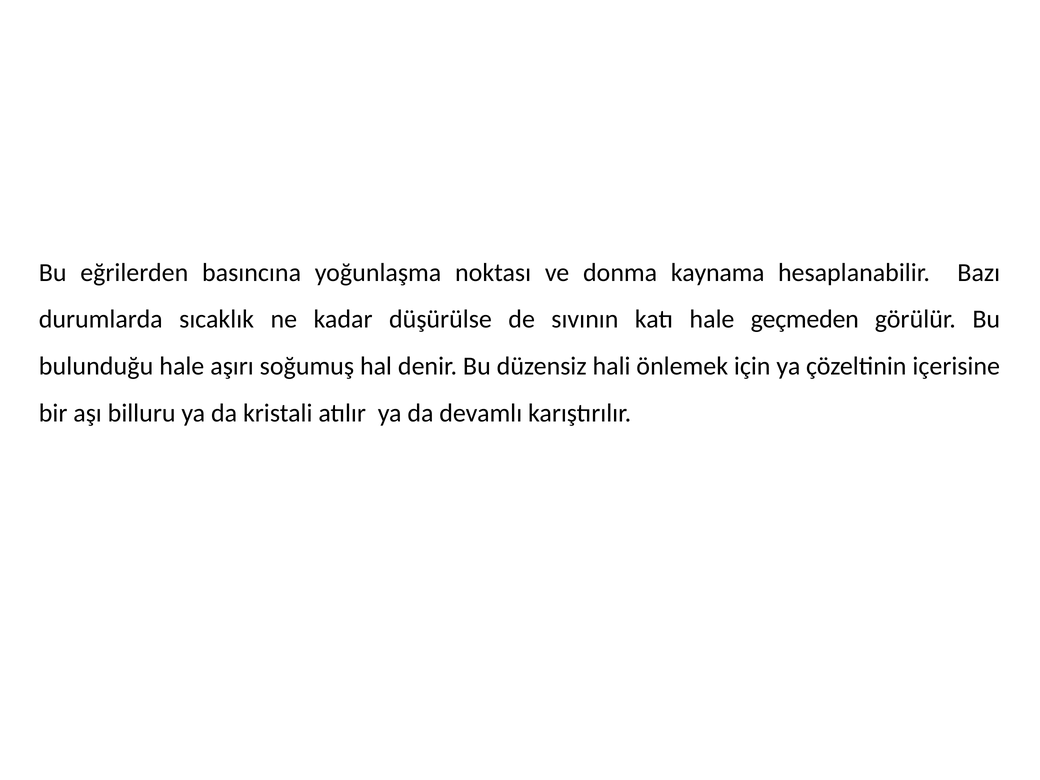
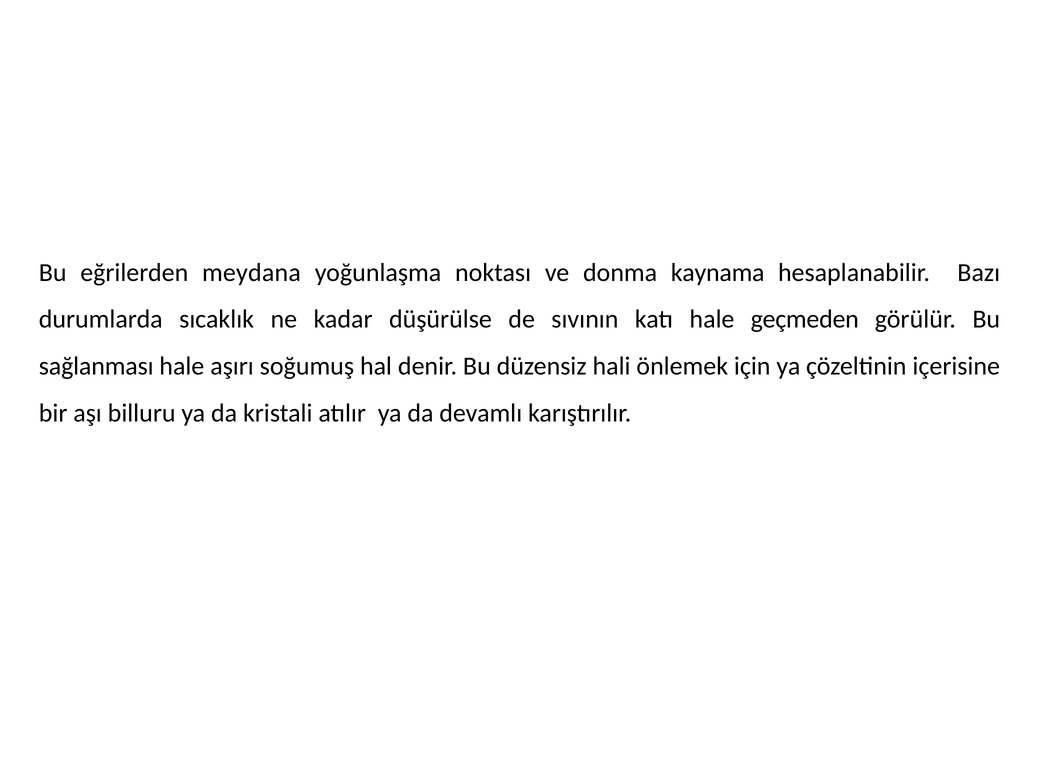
basıncına: basıncına -> meydana
bulunduğu: bulunduğu -> sağlanması
